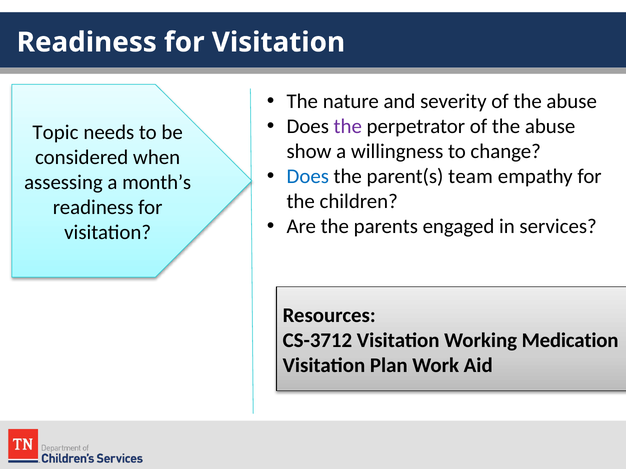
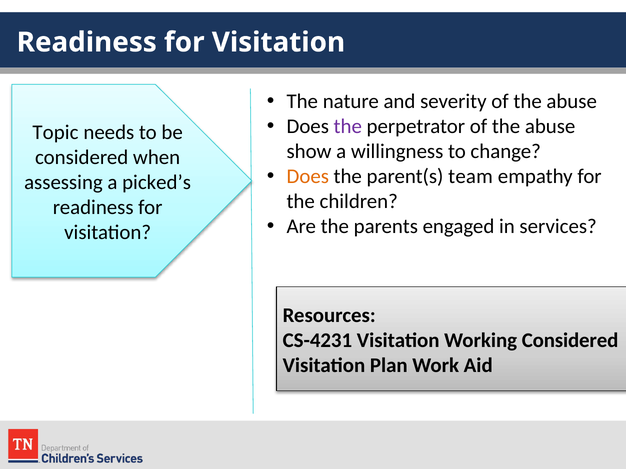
Does at (308, 177) colour: blue -> orange
month’s: month’s -> picked’s
CS-3712: CS-3712 -> CS-4231
Working Medication: Medication -> Considered
